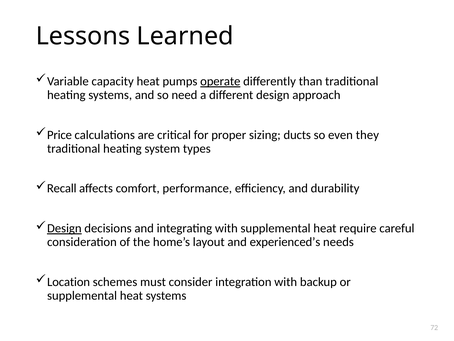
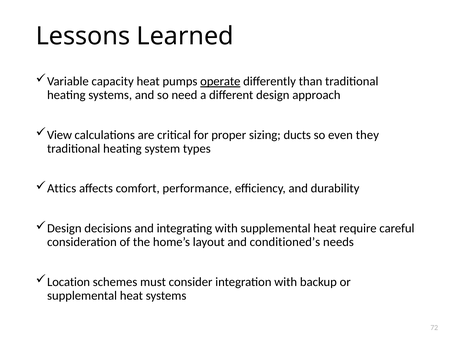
Price: Price -> View
Recall: Recall -> Attics
Design at (64, 228) underline: present -> none
experienced’s: experienced’s -> conditioned’s
